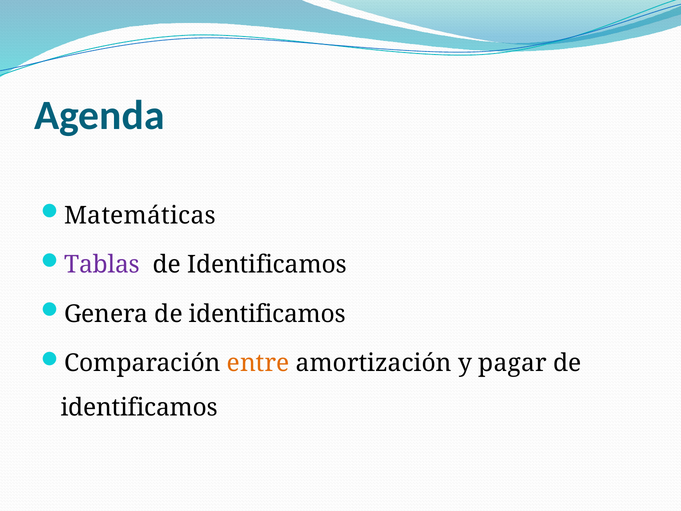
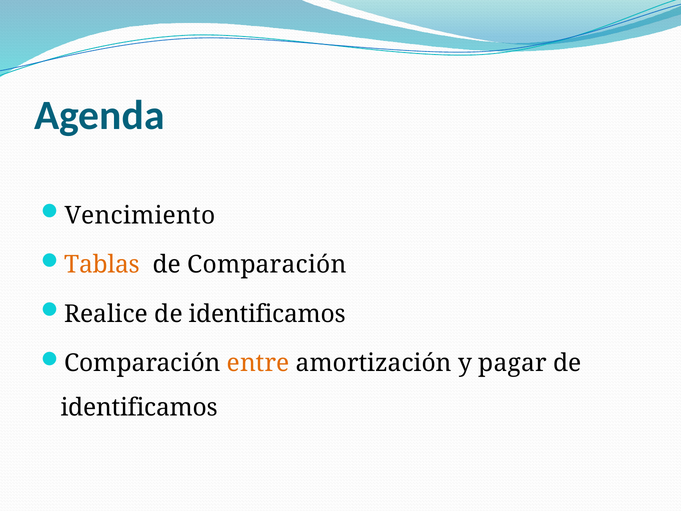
Matemáticas: Matemáticas -> Vencimiento
Tablas colour: purple -> orange
Identificamos at (267, 265): Identificamos -> Comparación
Genera: Genera -> Realice
